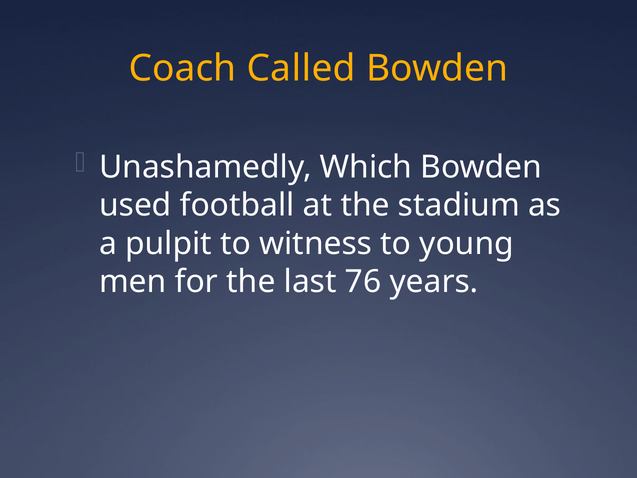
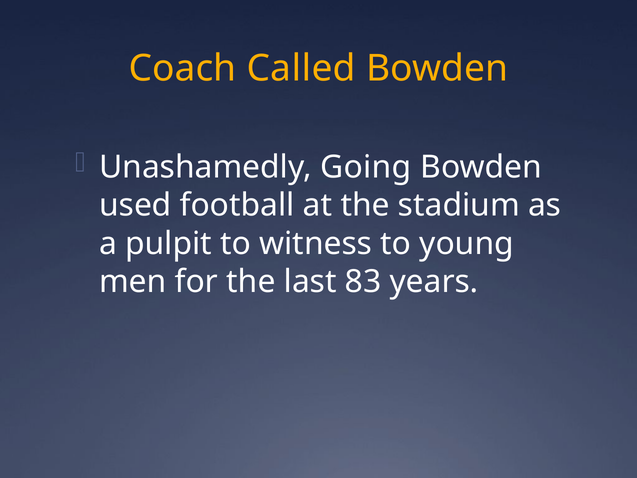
Which: Which -> Going
76: 76 -> 83
